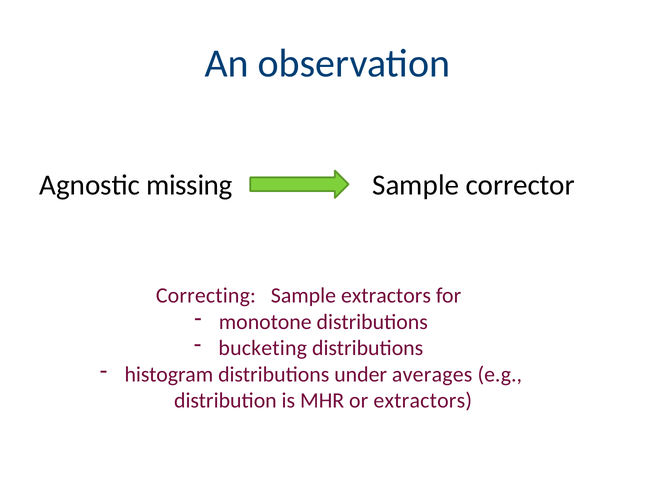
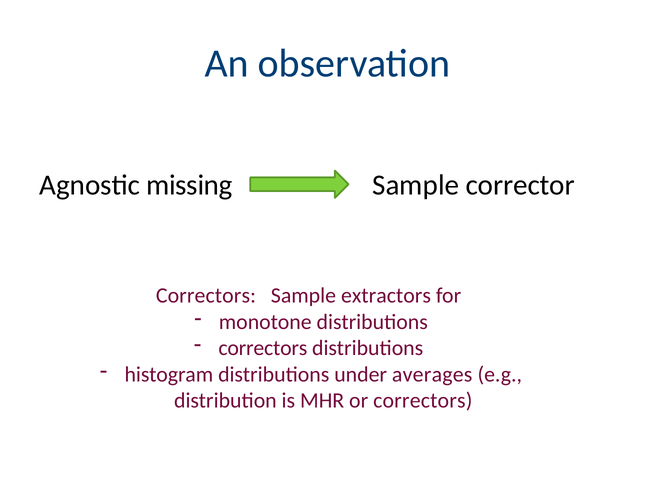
Correcting at (206, 295): Correcting -> Correctors
bucketing at (263, 348): bucketing -> correctors
or extractors: extractors -> correctors
